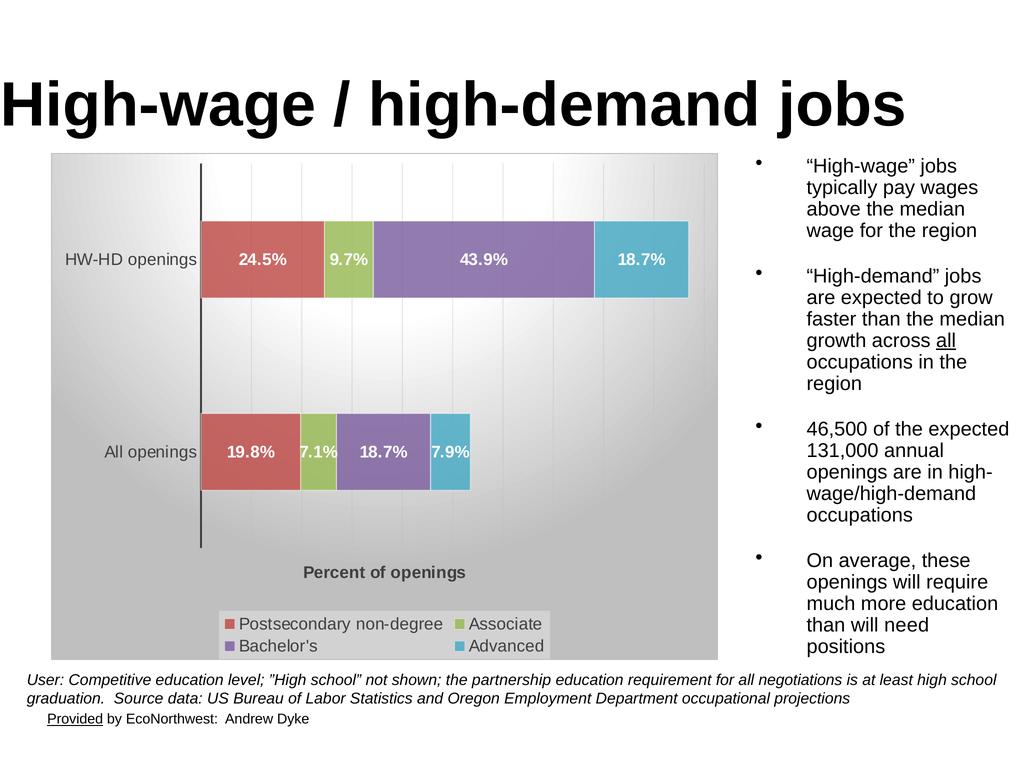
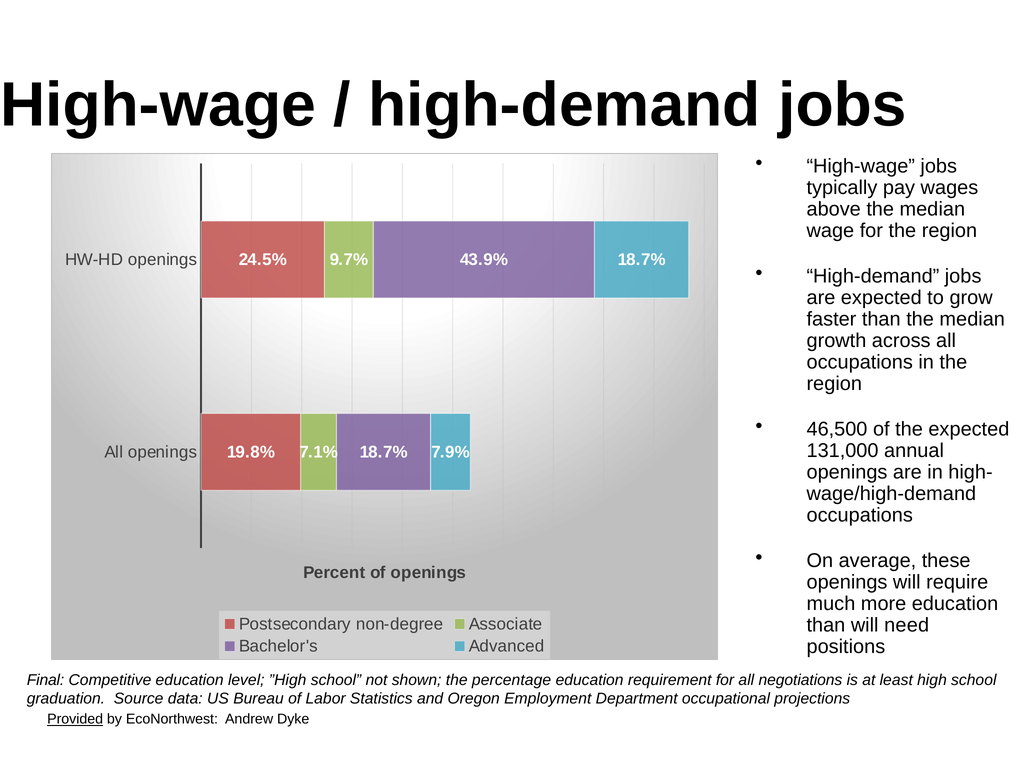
all at (946, 341) underline: present -> none
User: User -> Final
partnership: partnership -> percentage
